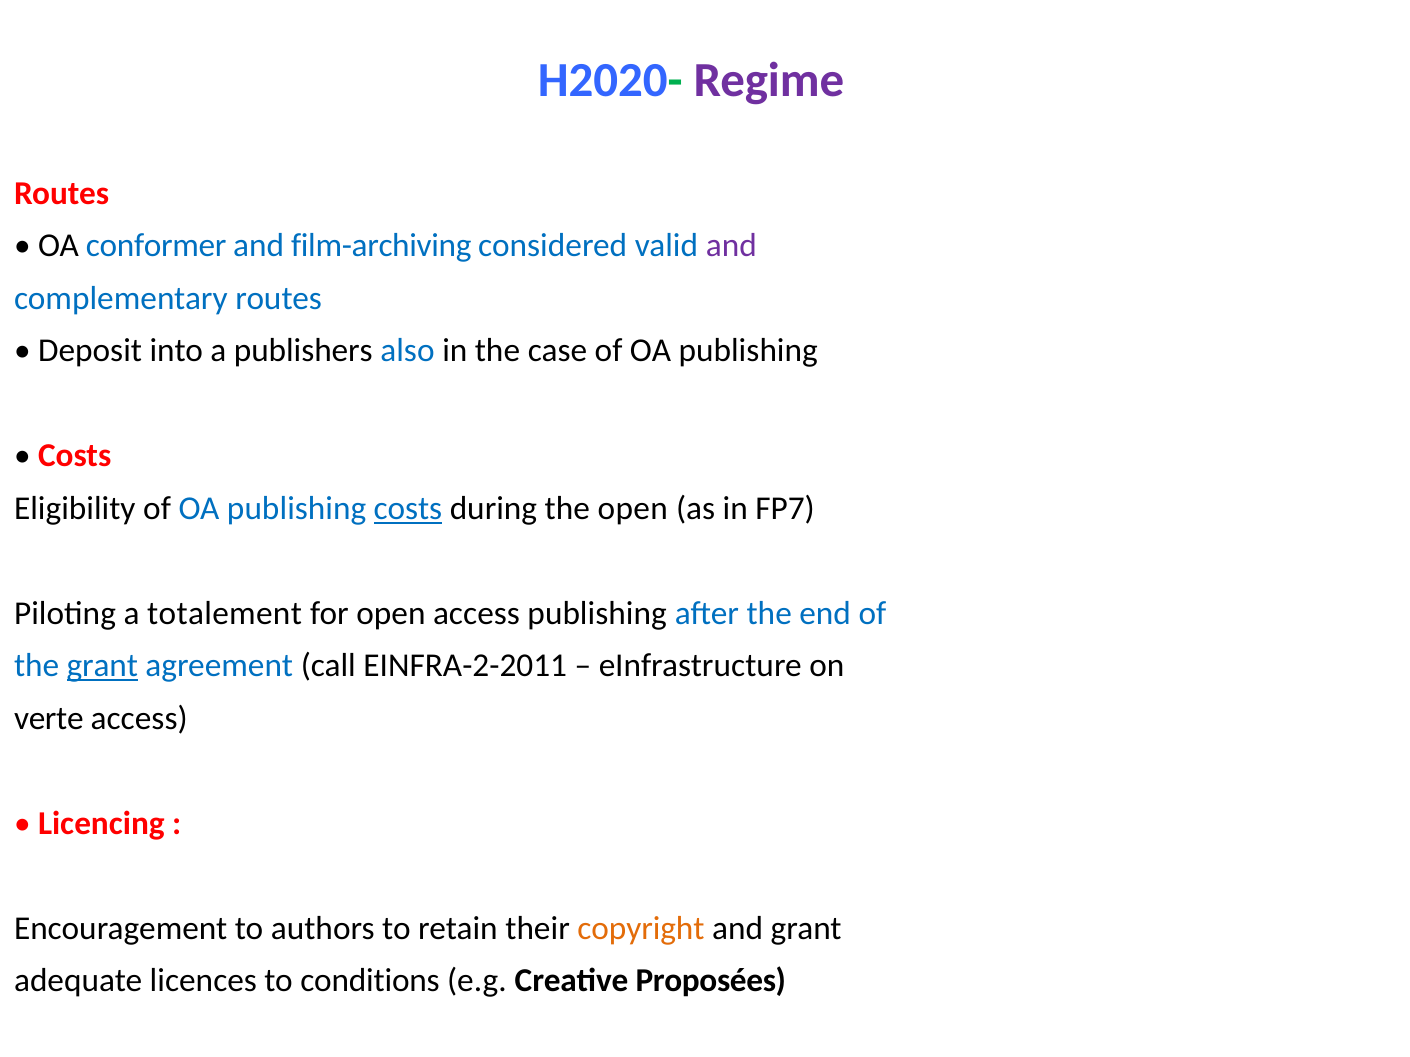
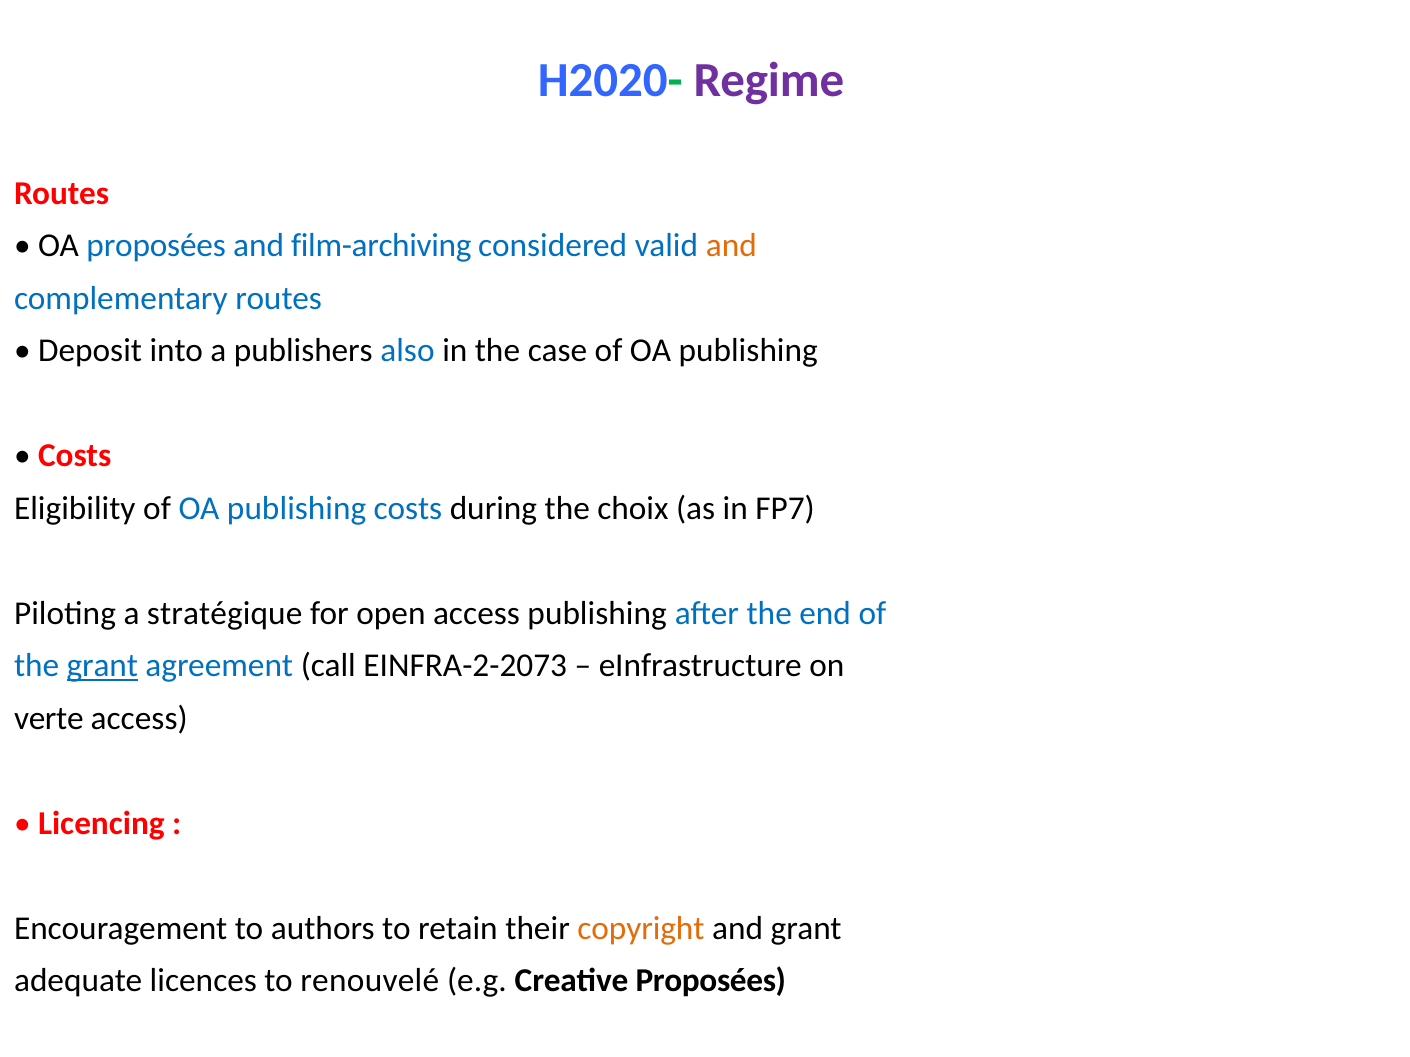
OA conformer: conformer -> proposées
and at (731, 246) colour: purple -> orange
costs at (408, 508) underline: present -> none
the open: open -> choix
totalement: totalement -> stratégique
EINFRA-2-2011: EINFRA-2-2011 -> EINFRA-2-2073
conditions: conditions -> renouvelé
